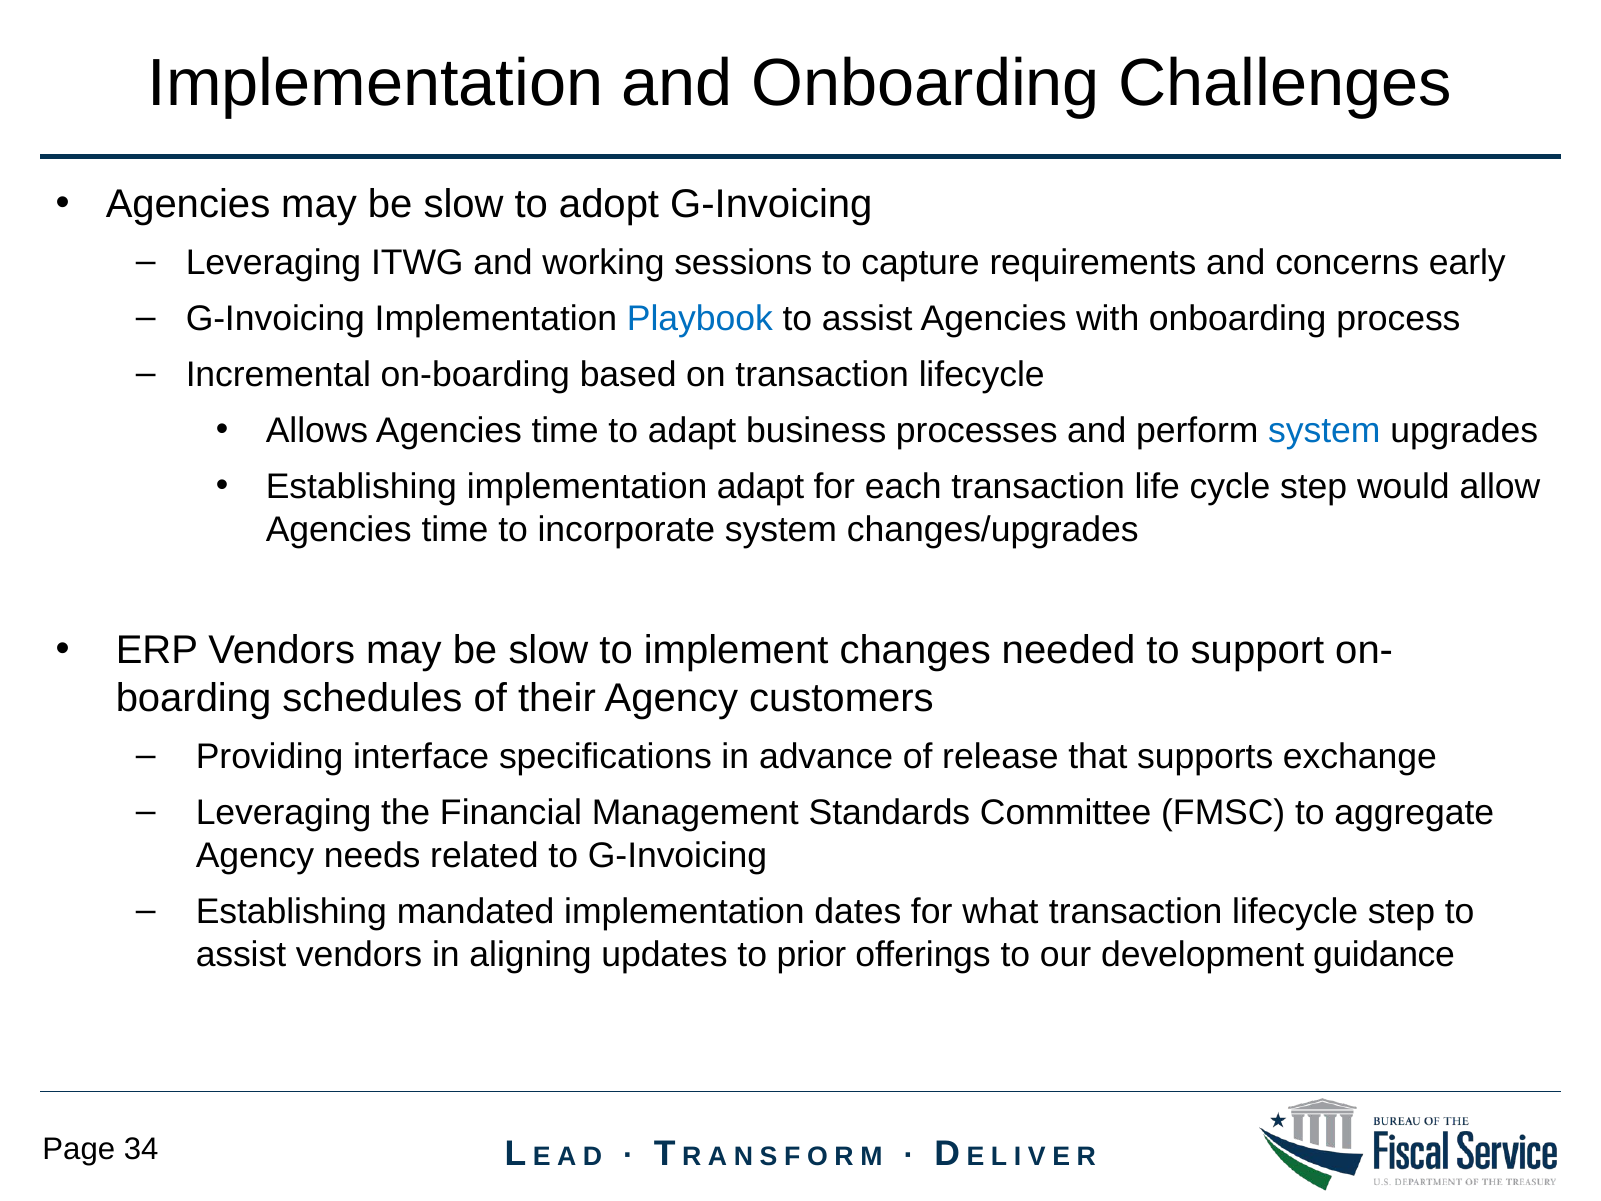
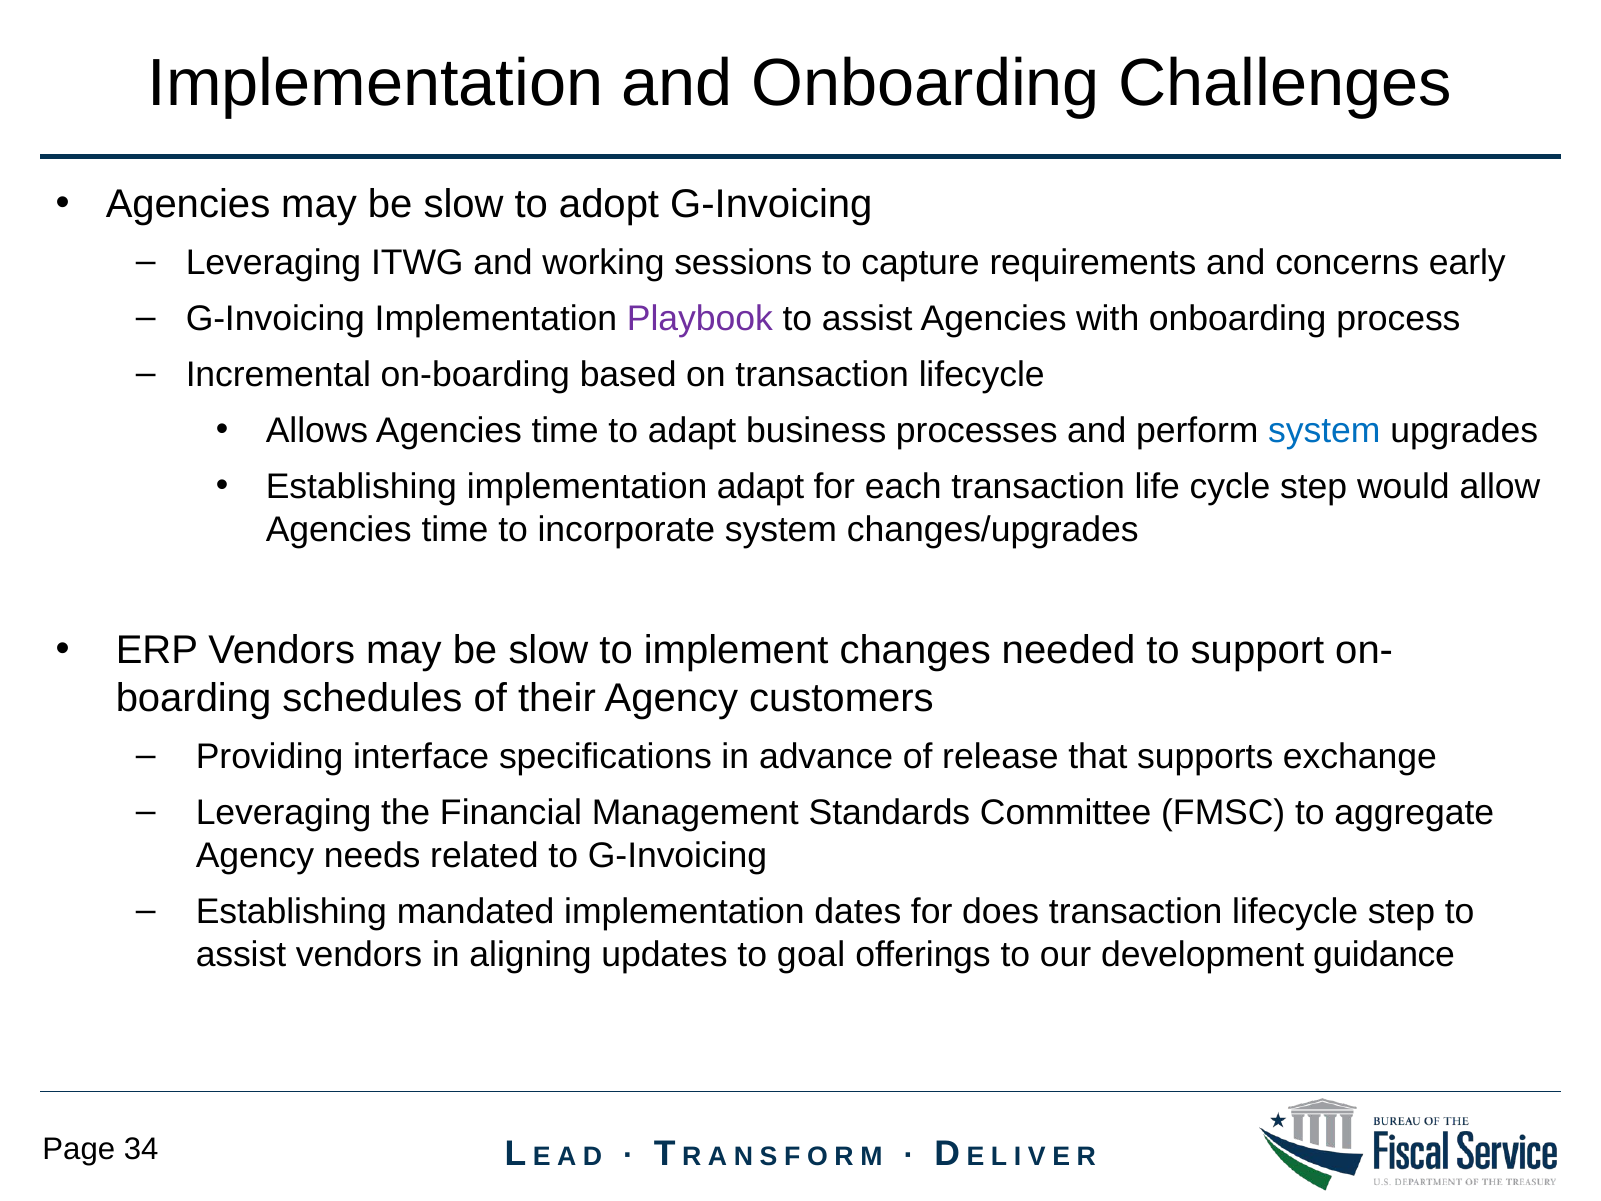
Playbook colour: blue -> purple
what: what -> does
prior: prior -> goal
